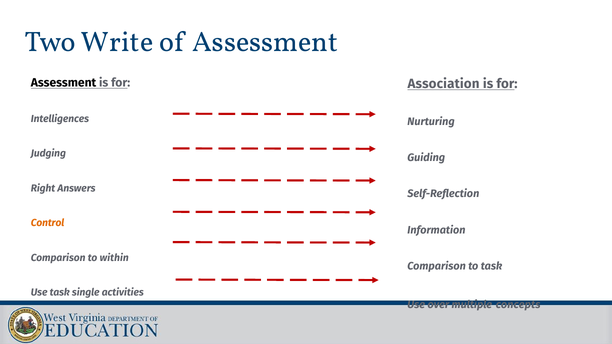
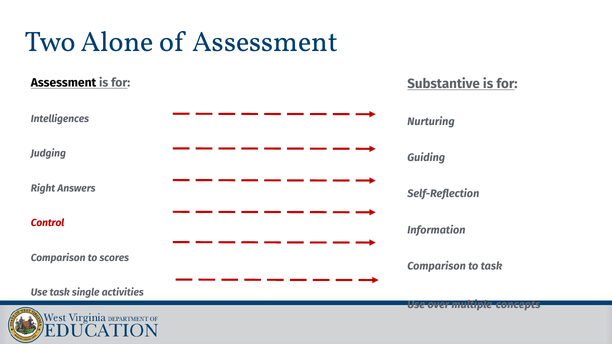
Write: Write -> Alone
Association: Association -> Substantive
Control colour: orange -> red
within: within -> scores
